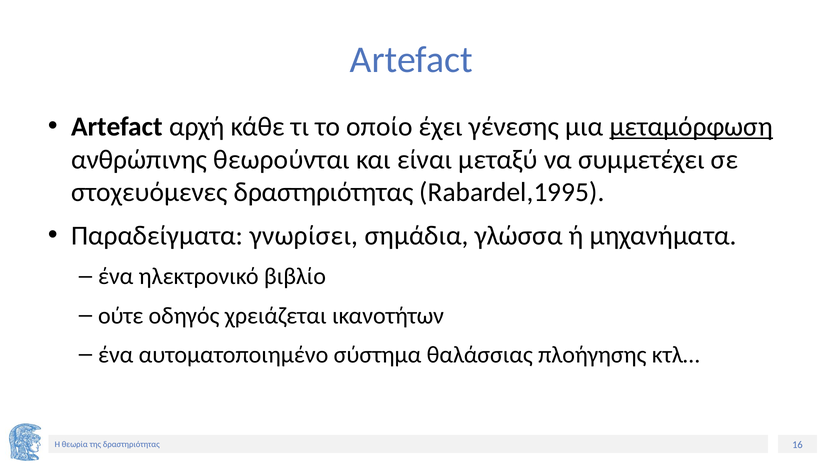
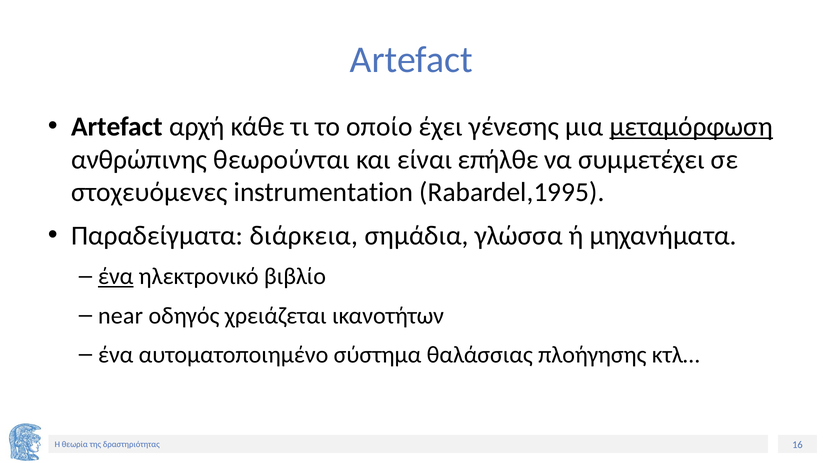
μεταξύ: μεταξύ -> επήλθε
στοχευόμενες δραστηριότητας: δραστηριότητας -> instrumentation
γνωρίσει: γνωρίσει -> διάρκεια
ένα at (116, 277) underline: none -> present
ούτε: ούτε -> near
